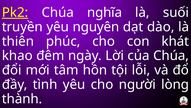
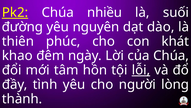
nghĩa: nghĩa -> nhiều
truyền: truyền -> đường
lỗi underline: none -> present
